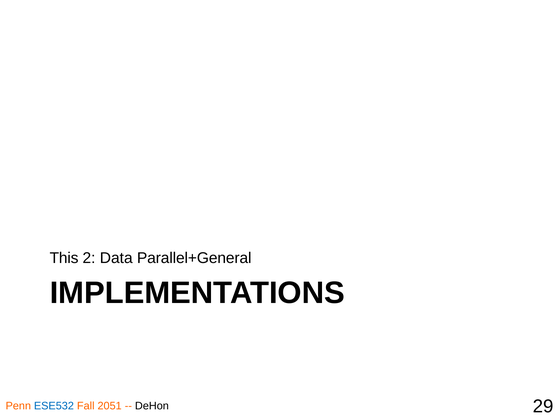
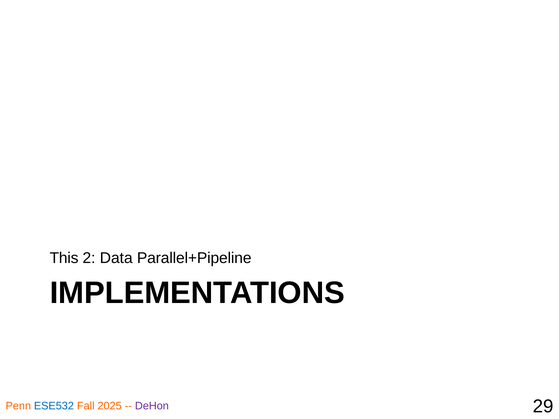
Parallel+General: Parallel+General -> Parallel+Pipeline
2051: 2051 -> 2025
DeHon colour: black -> purple
